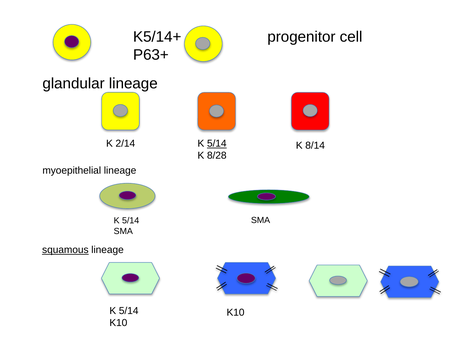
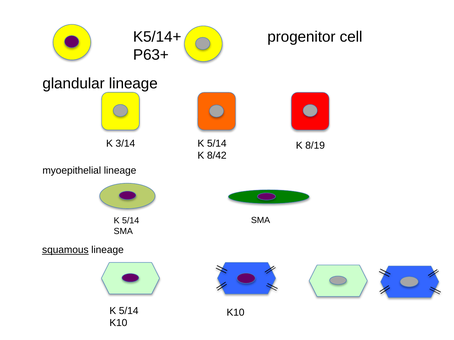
2/14: 2/14 -> 3/14
5/14 at (217, 144) underline: present -> none
8/14: 8/14 -> 8/19
8/28: 8/28 -> 8/42
